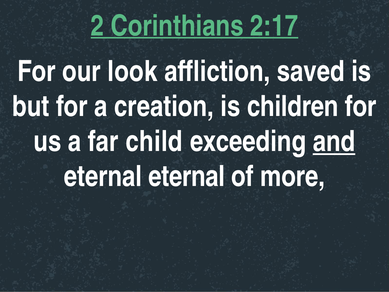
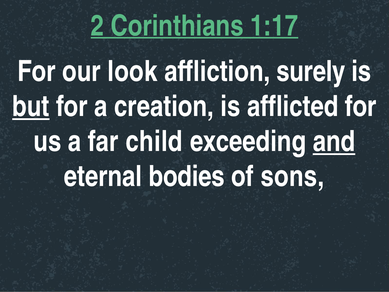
2:17: 2:17 -> 1:17
saved: saved -> surely
but underline: none -> present
children: children -> afflicted
eternal eternal: eternal -> bodies
more: more -> sons
